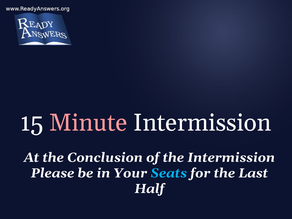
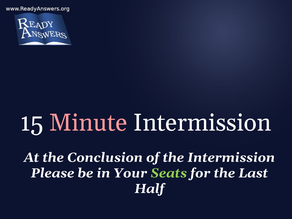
Seats colour: light blue -> light green
